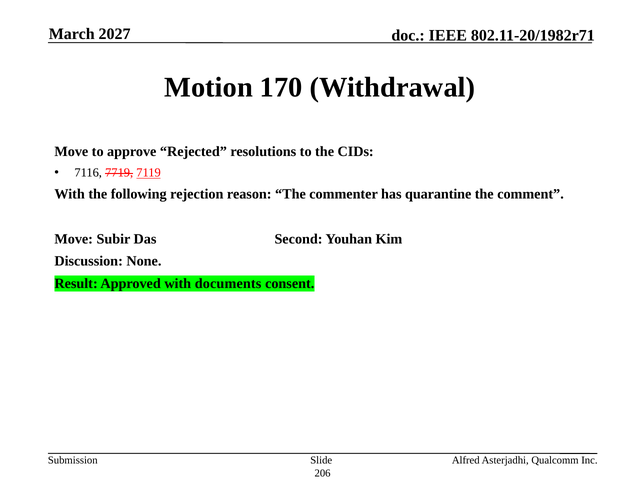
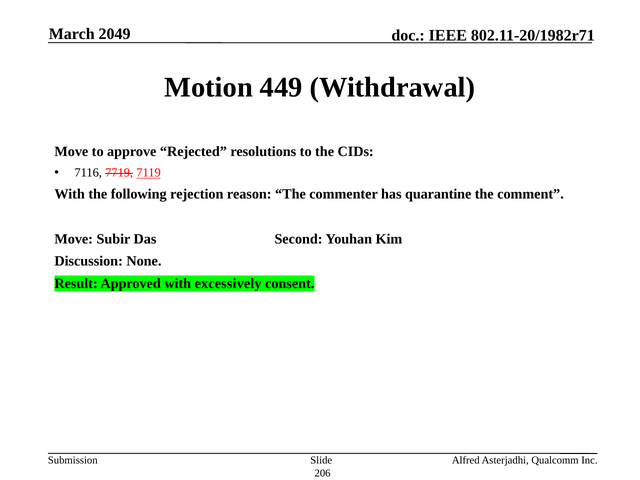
2027: 2027 -> 2049
170: 170 -> 449
documents: documents -> excessively
